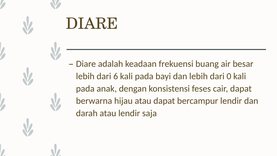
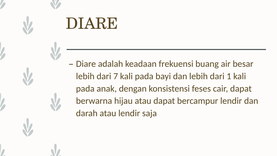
6: 6 -> 7
0: 0 -> 1
